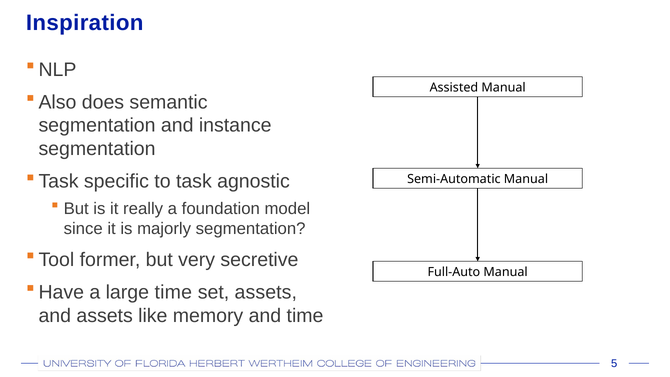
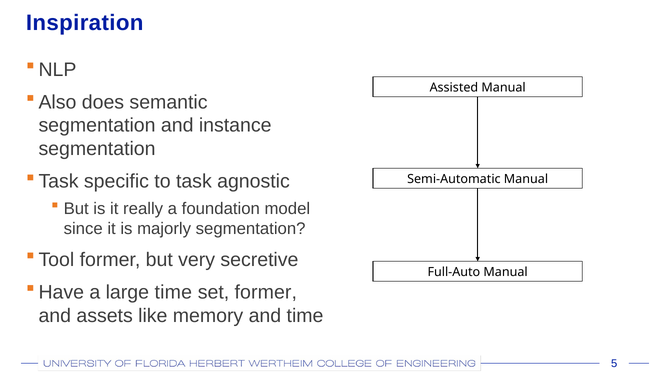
set assets: assets -> former
